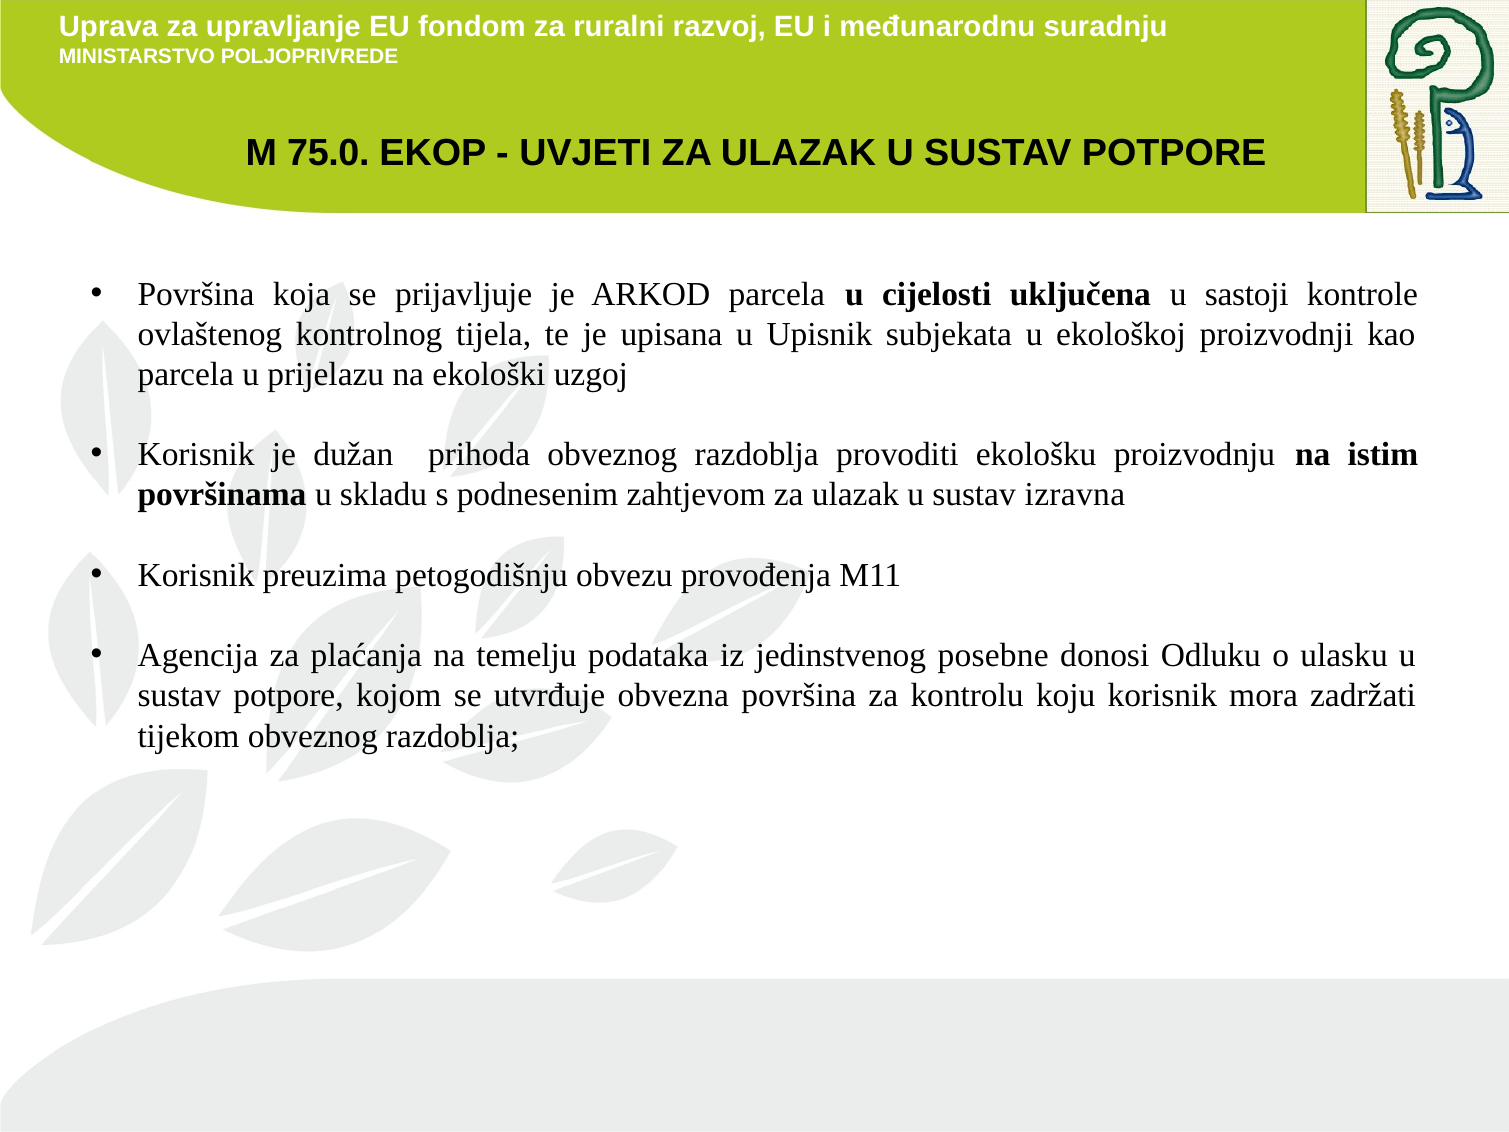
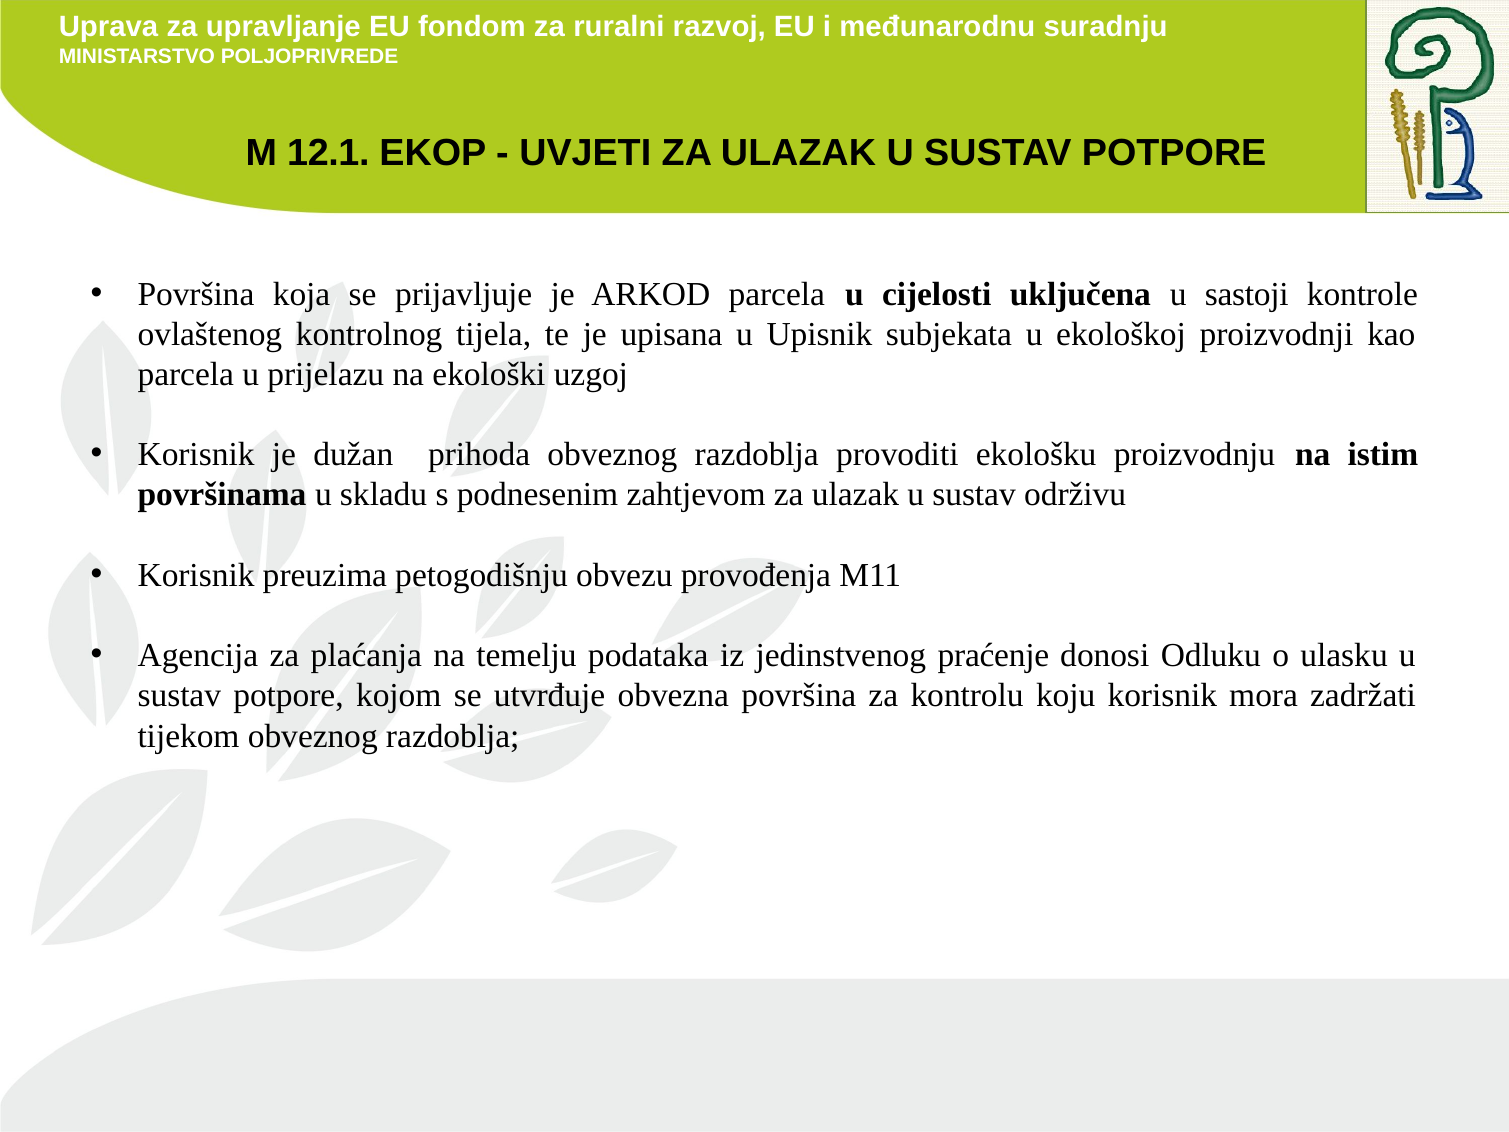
75.0: 75.0 -> 12.1
izravna: izravna -> održivu
posebne: posebne -> praćenje
